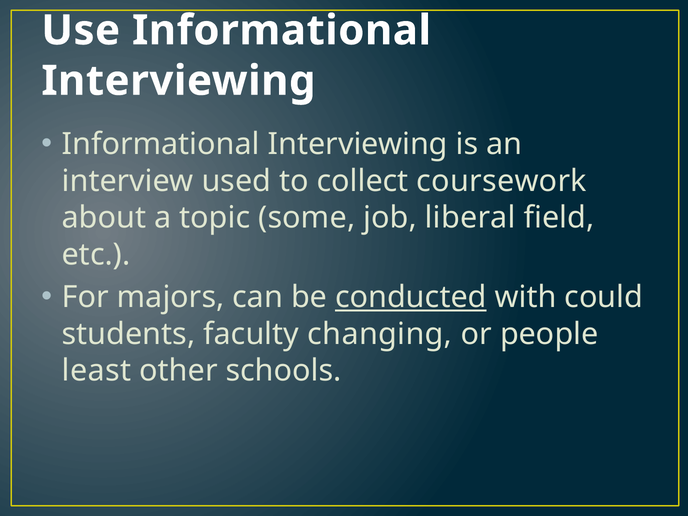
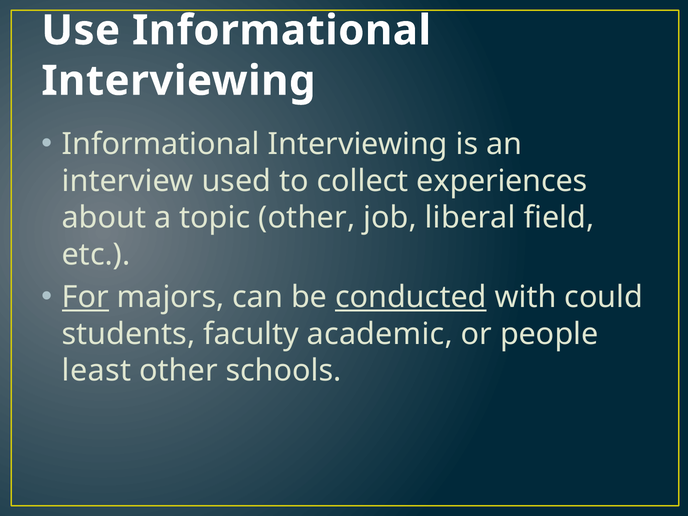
coursework: coursework -> experiences
topic some: some -> other
For underline: none -> present
changing: changing -> academic
